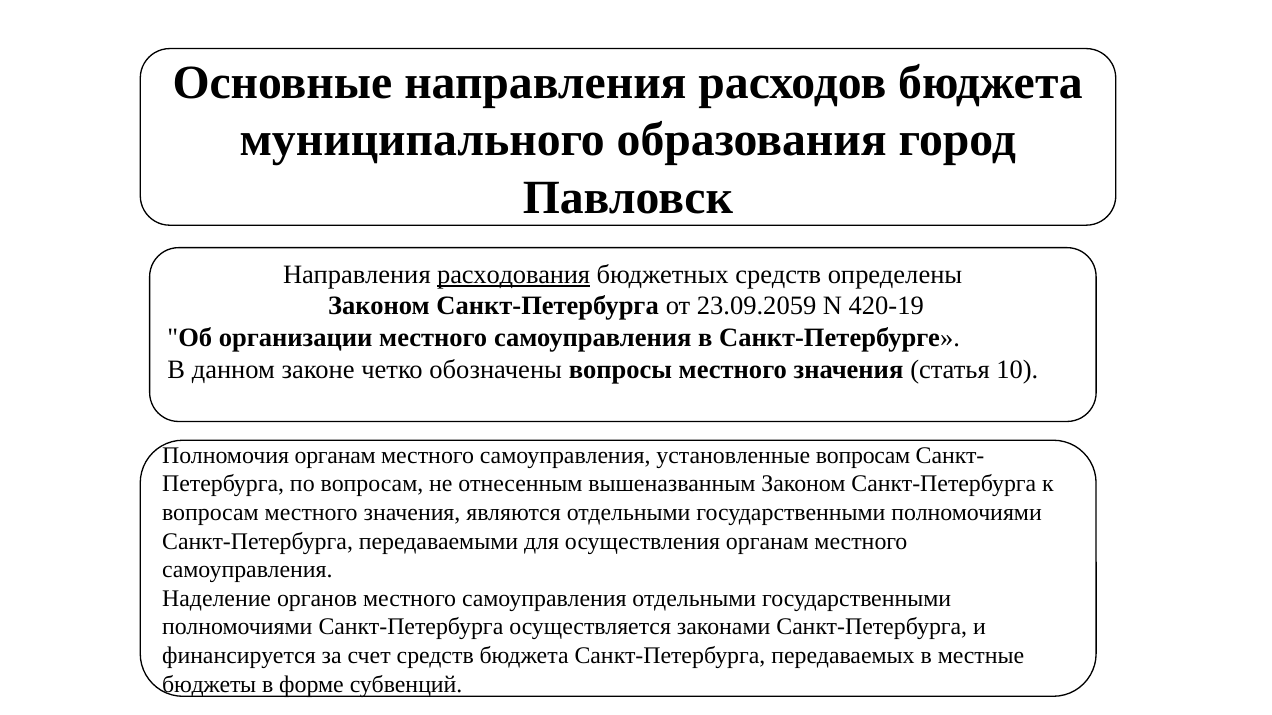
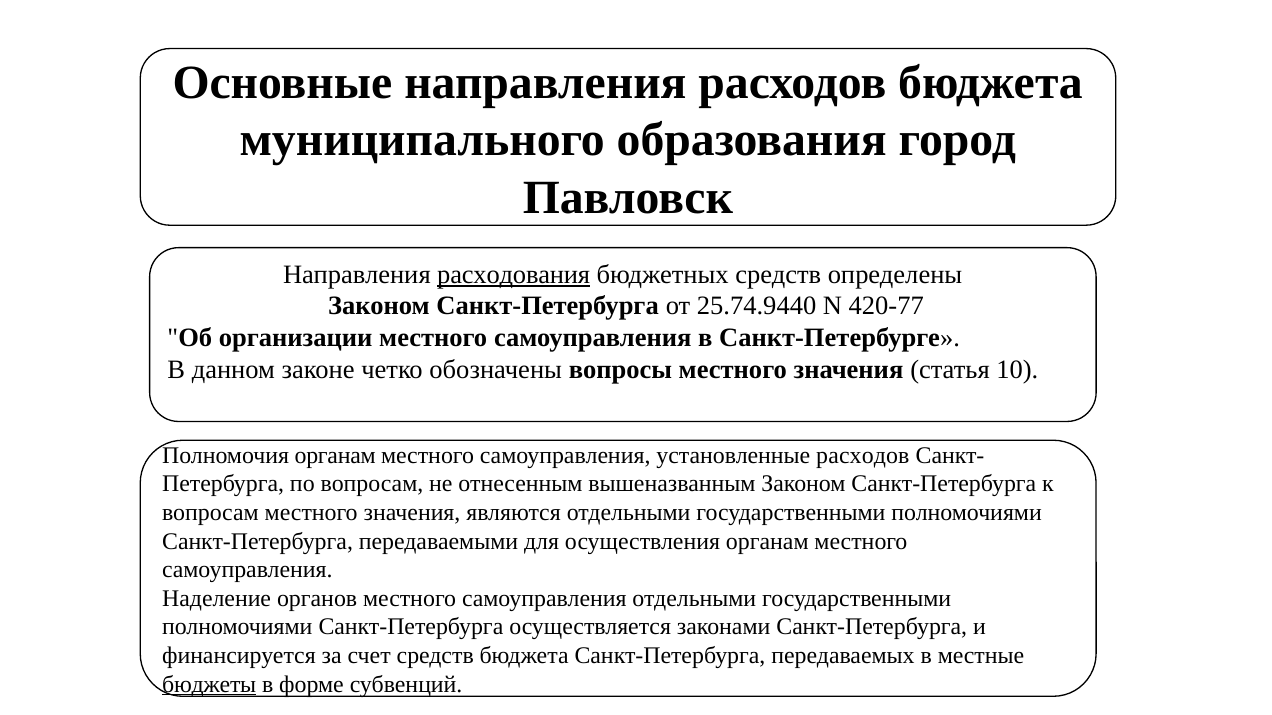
23.09.2059: 23.09.2059 -> 25.74.9440
420-19: 420-19 -> 420-77
установленные вопросам: вопросам -> расходов
бюджеты underline: none -> present
